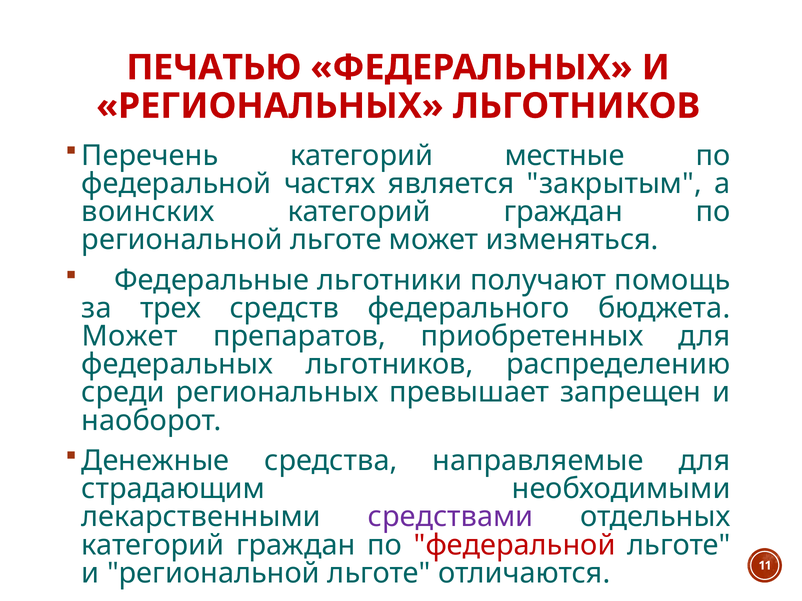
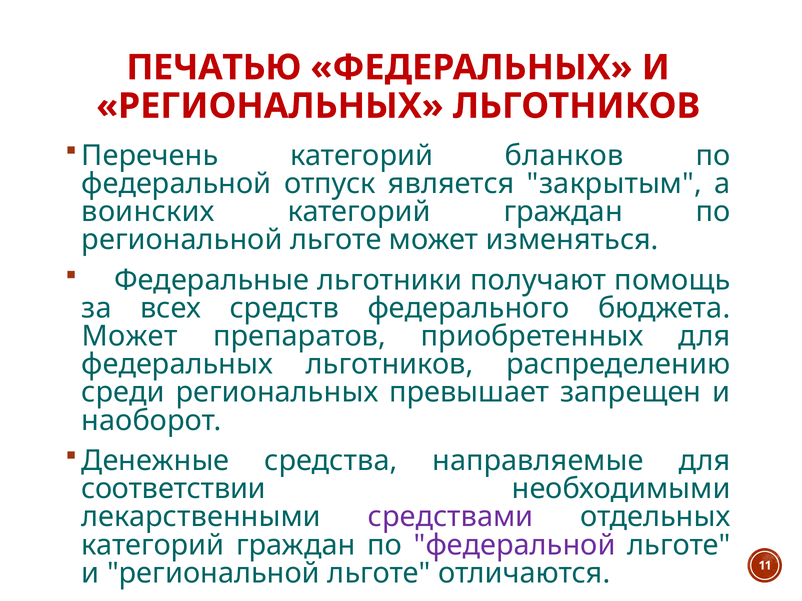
местные: местные -> бланков
частях: частях -> отпуск
трех: трех -> всех
страдающим: страдающим -> соответствии
федеральной at (515, 545) colour: red -> purple
